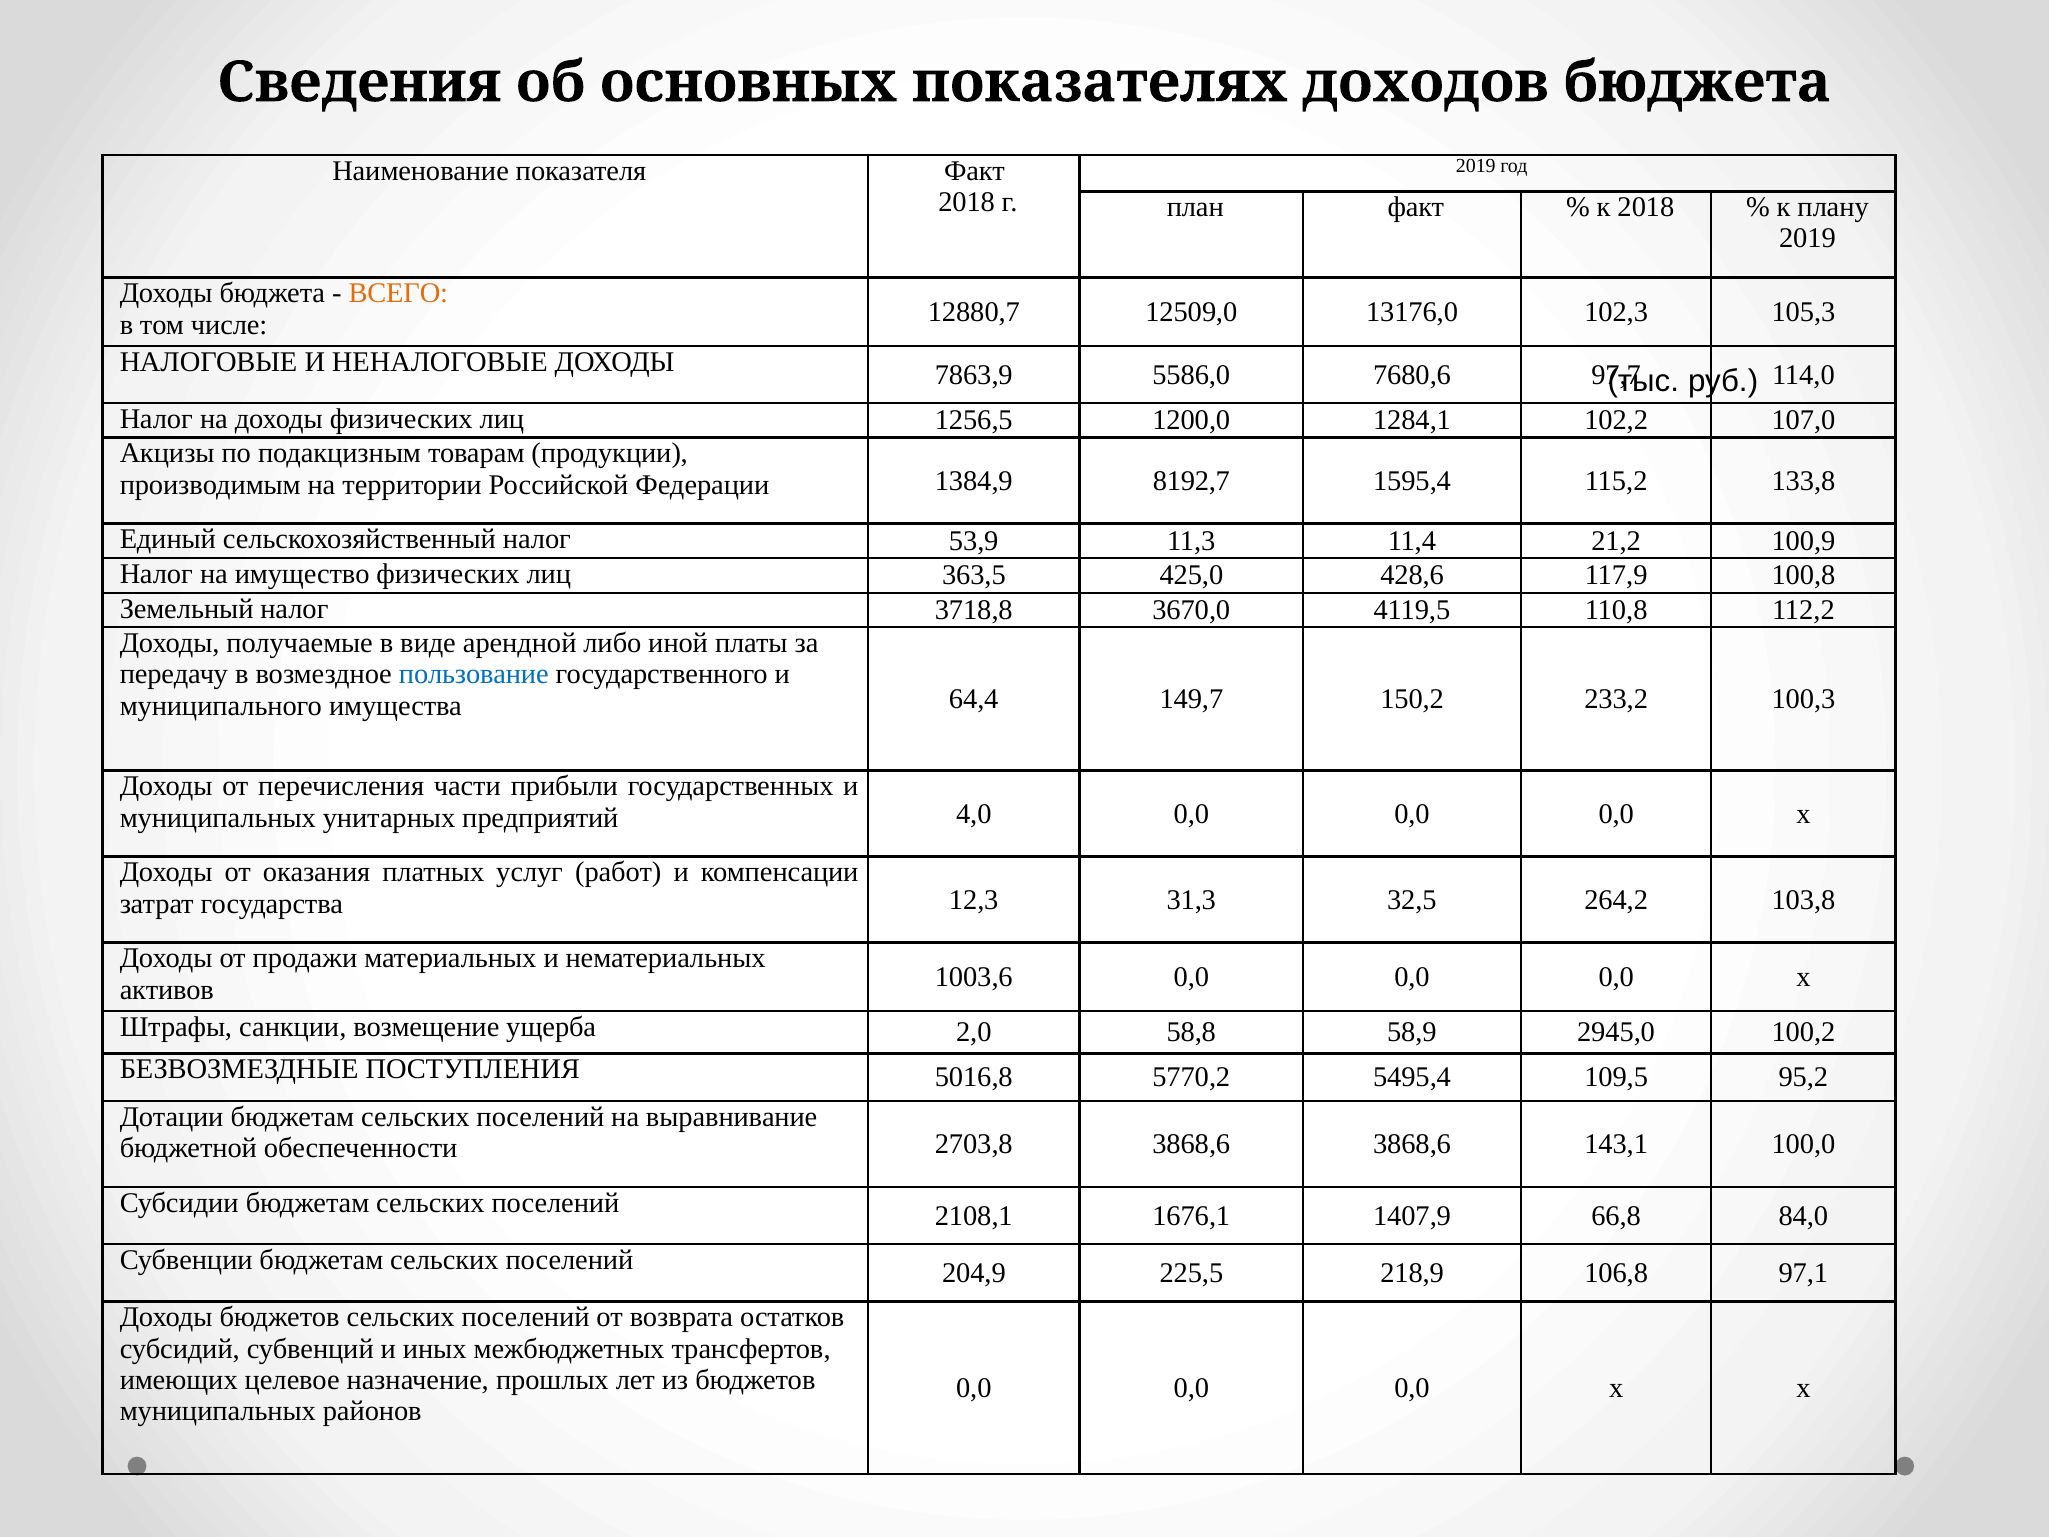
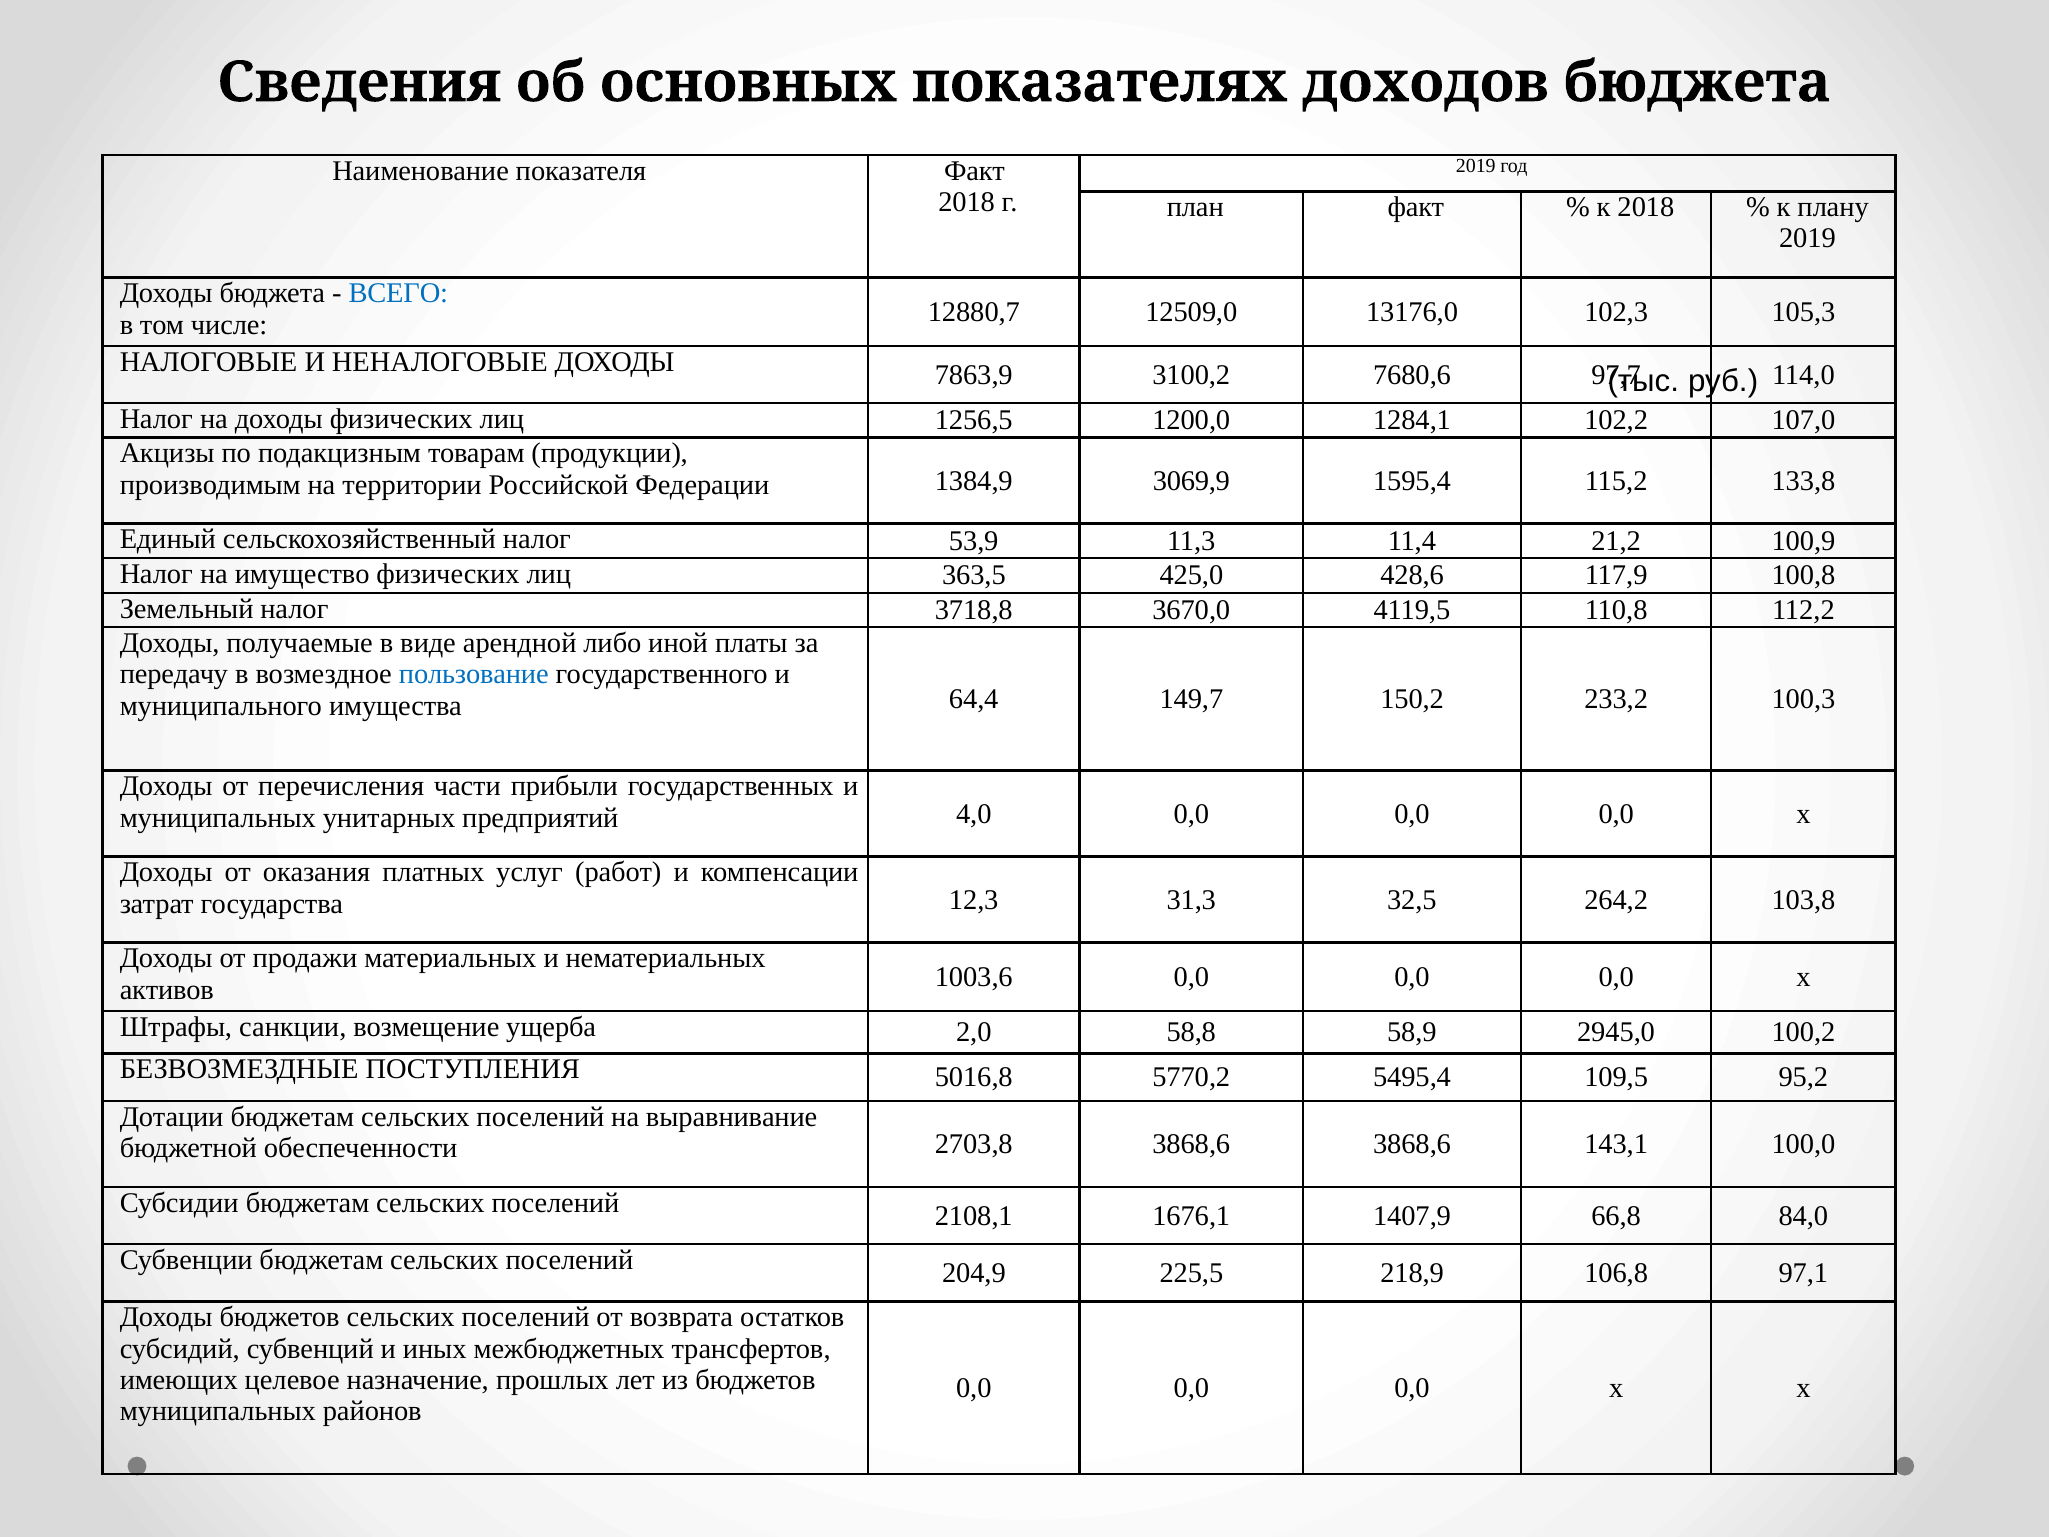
ВСЕГО colour: orange -> blue
5586,0: 5586,0 -> 3100,2
8192,7: 8192,7 -> 3069,9
